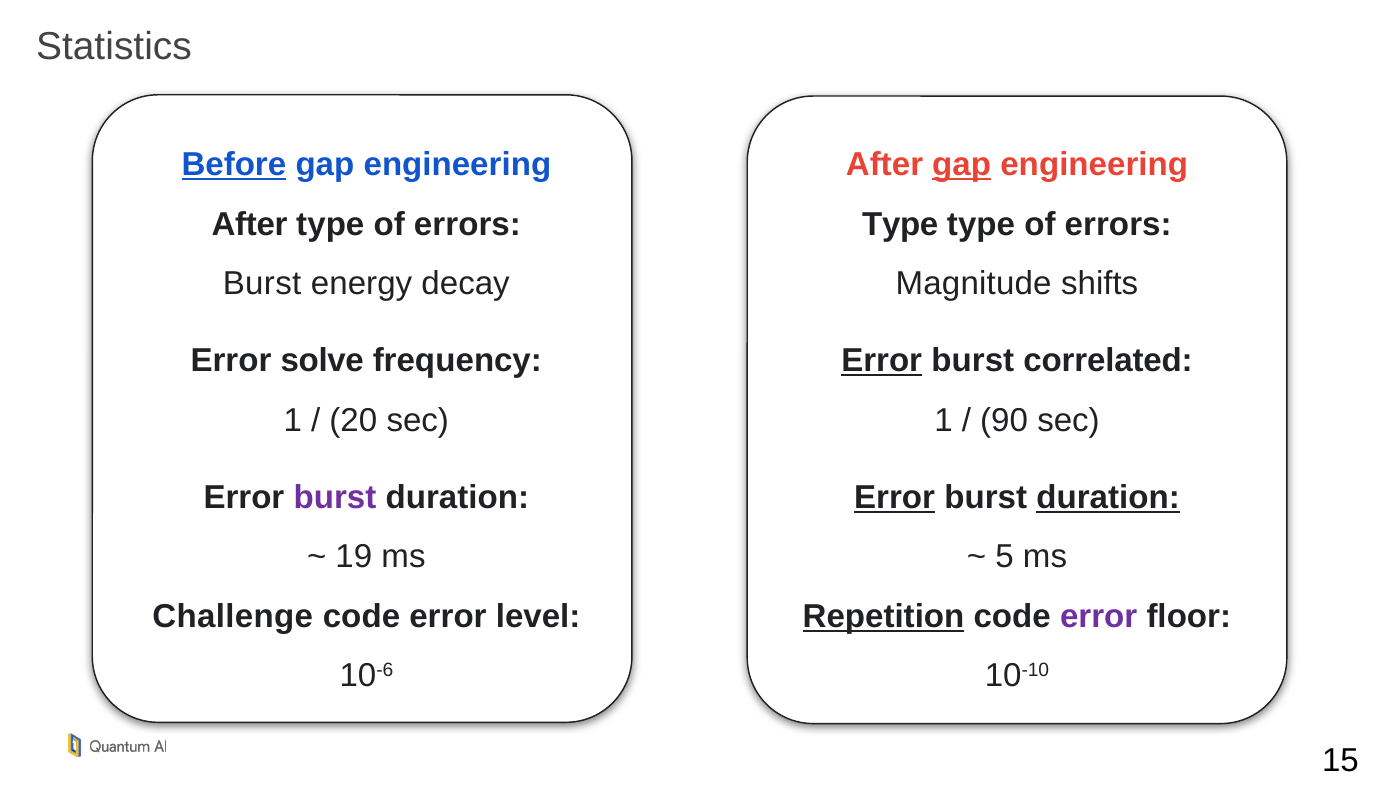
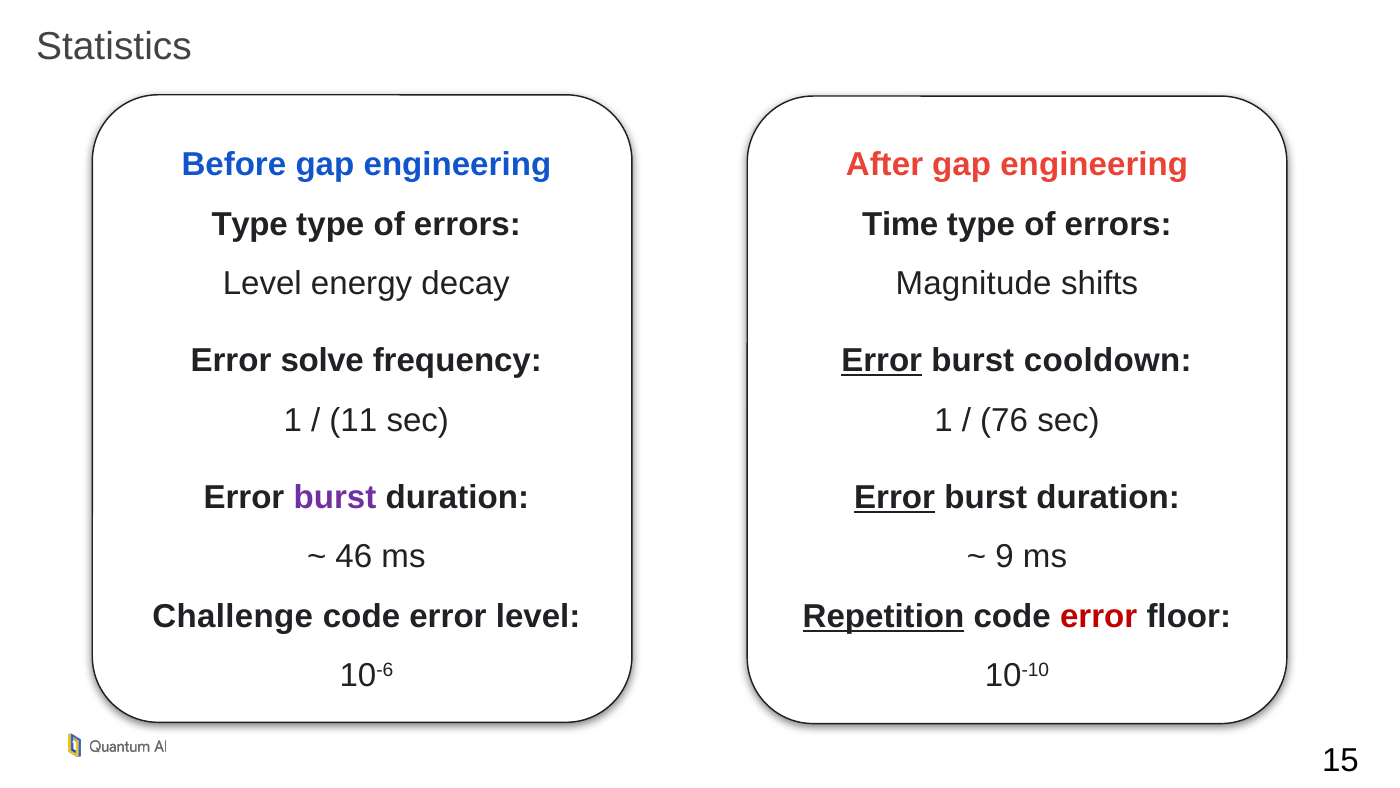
Before underline: present -> none
gap at (962, 165) underline: present -> none
After at (250, 224): After -> Type
Type at (900, 224): Type -> Time
Burst at (262, 284): Burst -> Level
correlated: correlated -> cooldown
20: 20 -> 11
90: 90 -> 76
duration at (1108, 497) underline: present -> none
19: 19 -> 46
5: 5 -> 9
error at (1099, 616) colour: purple -> red
